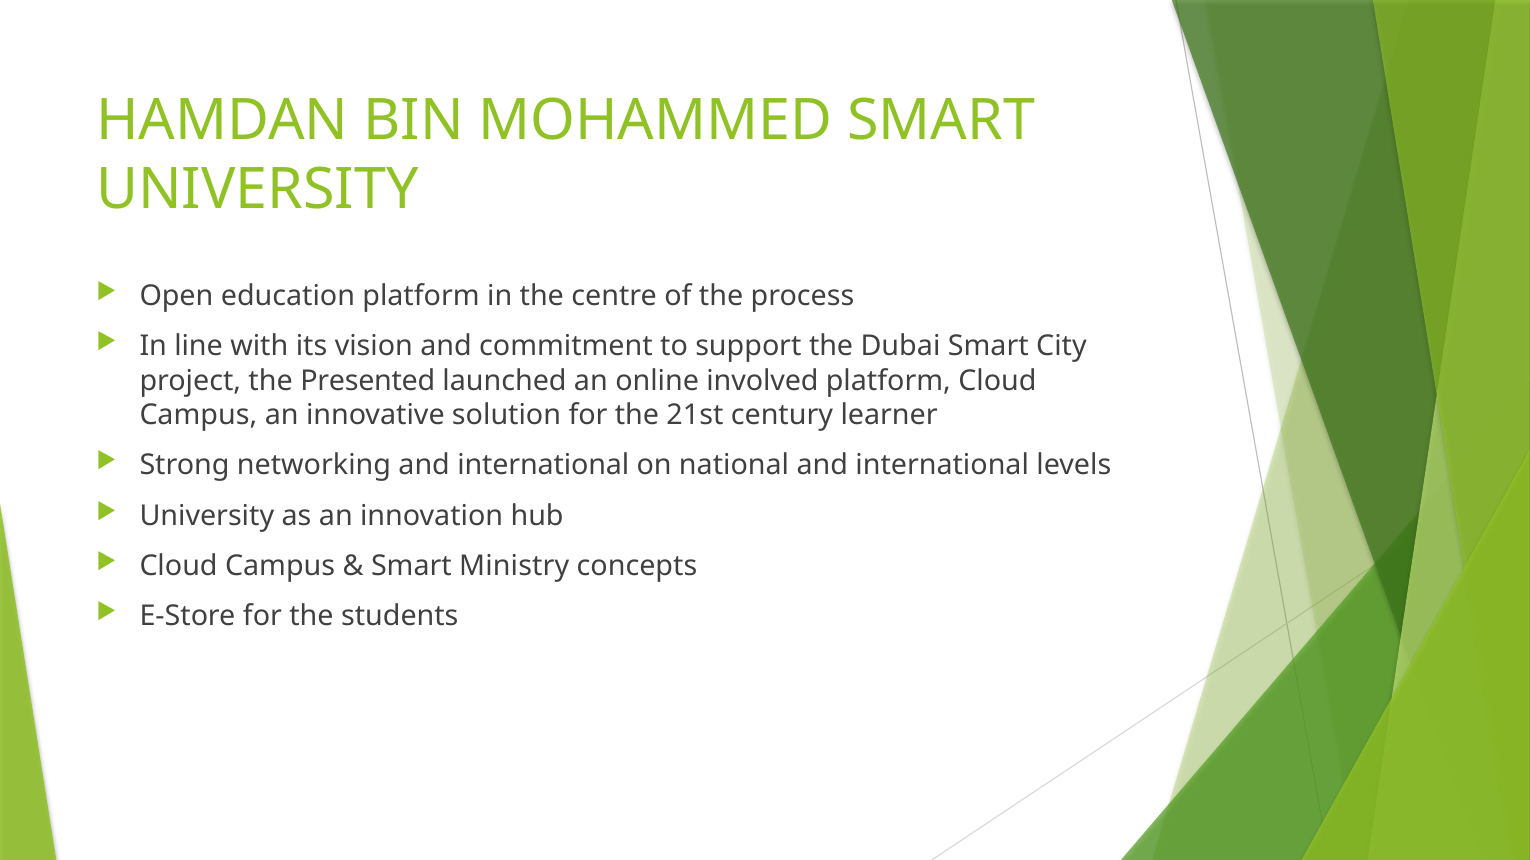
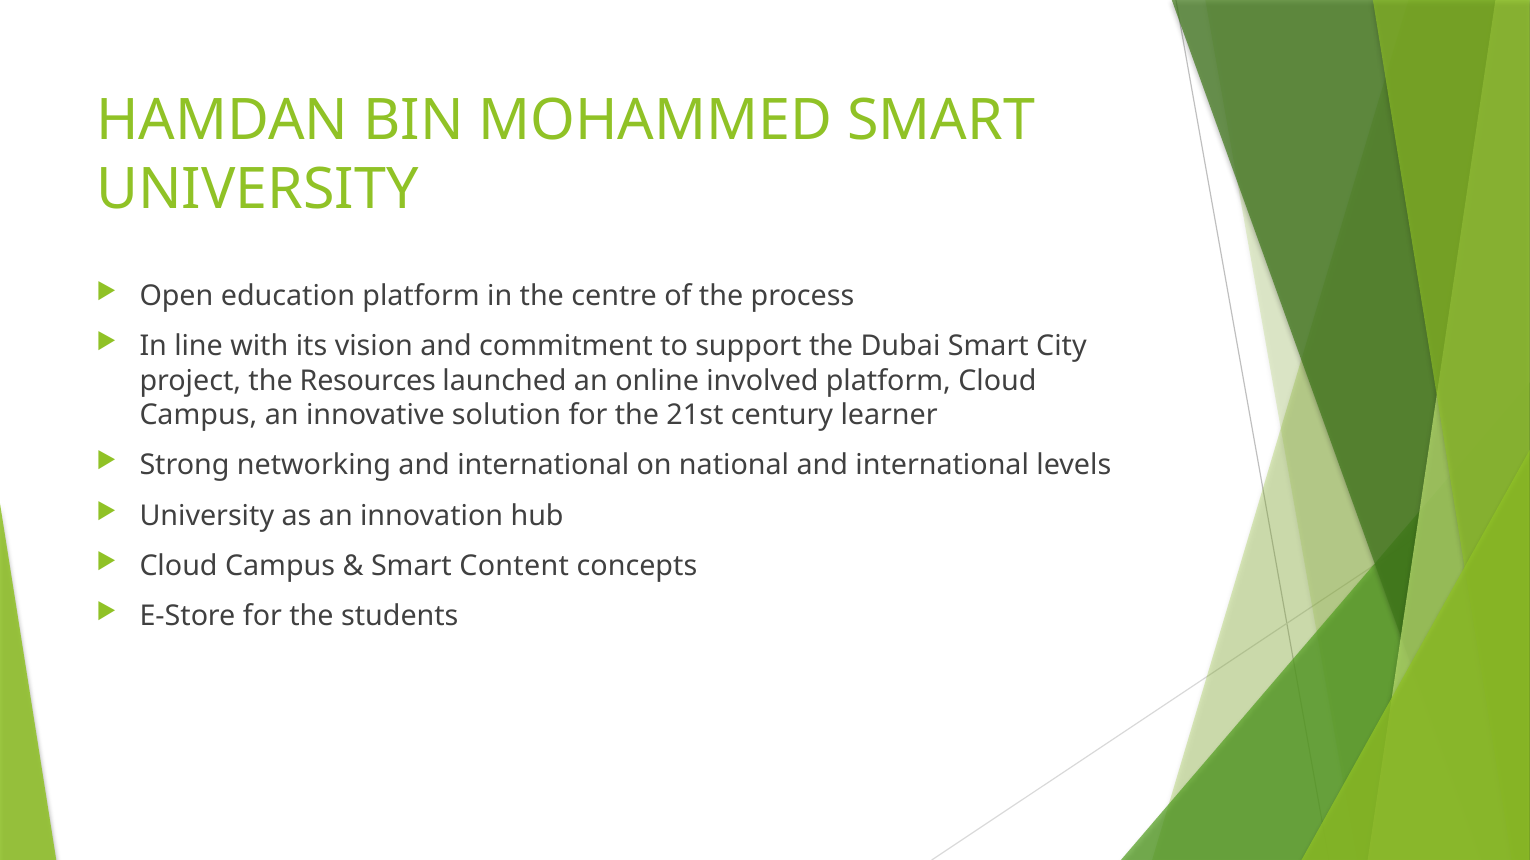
Presented: Presented -> Resources
Ministry: Ministry -> Content
